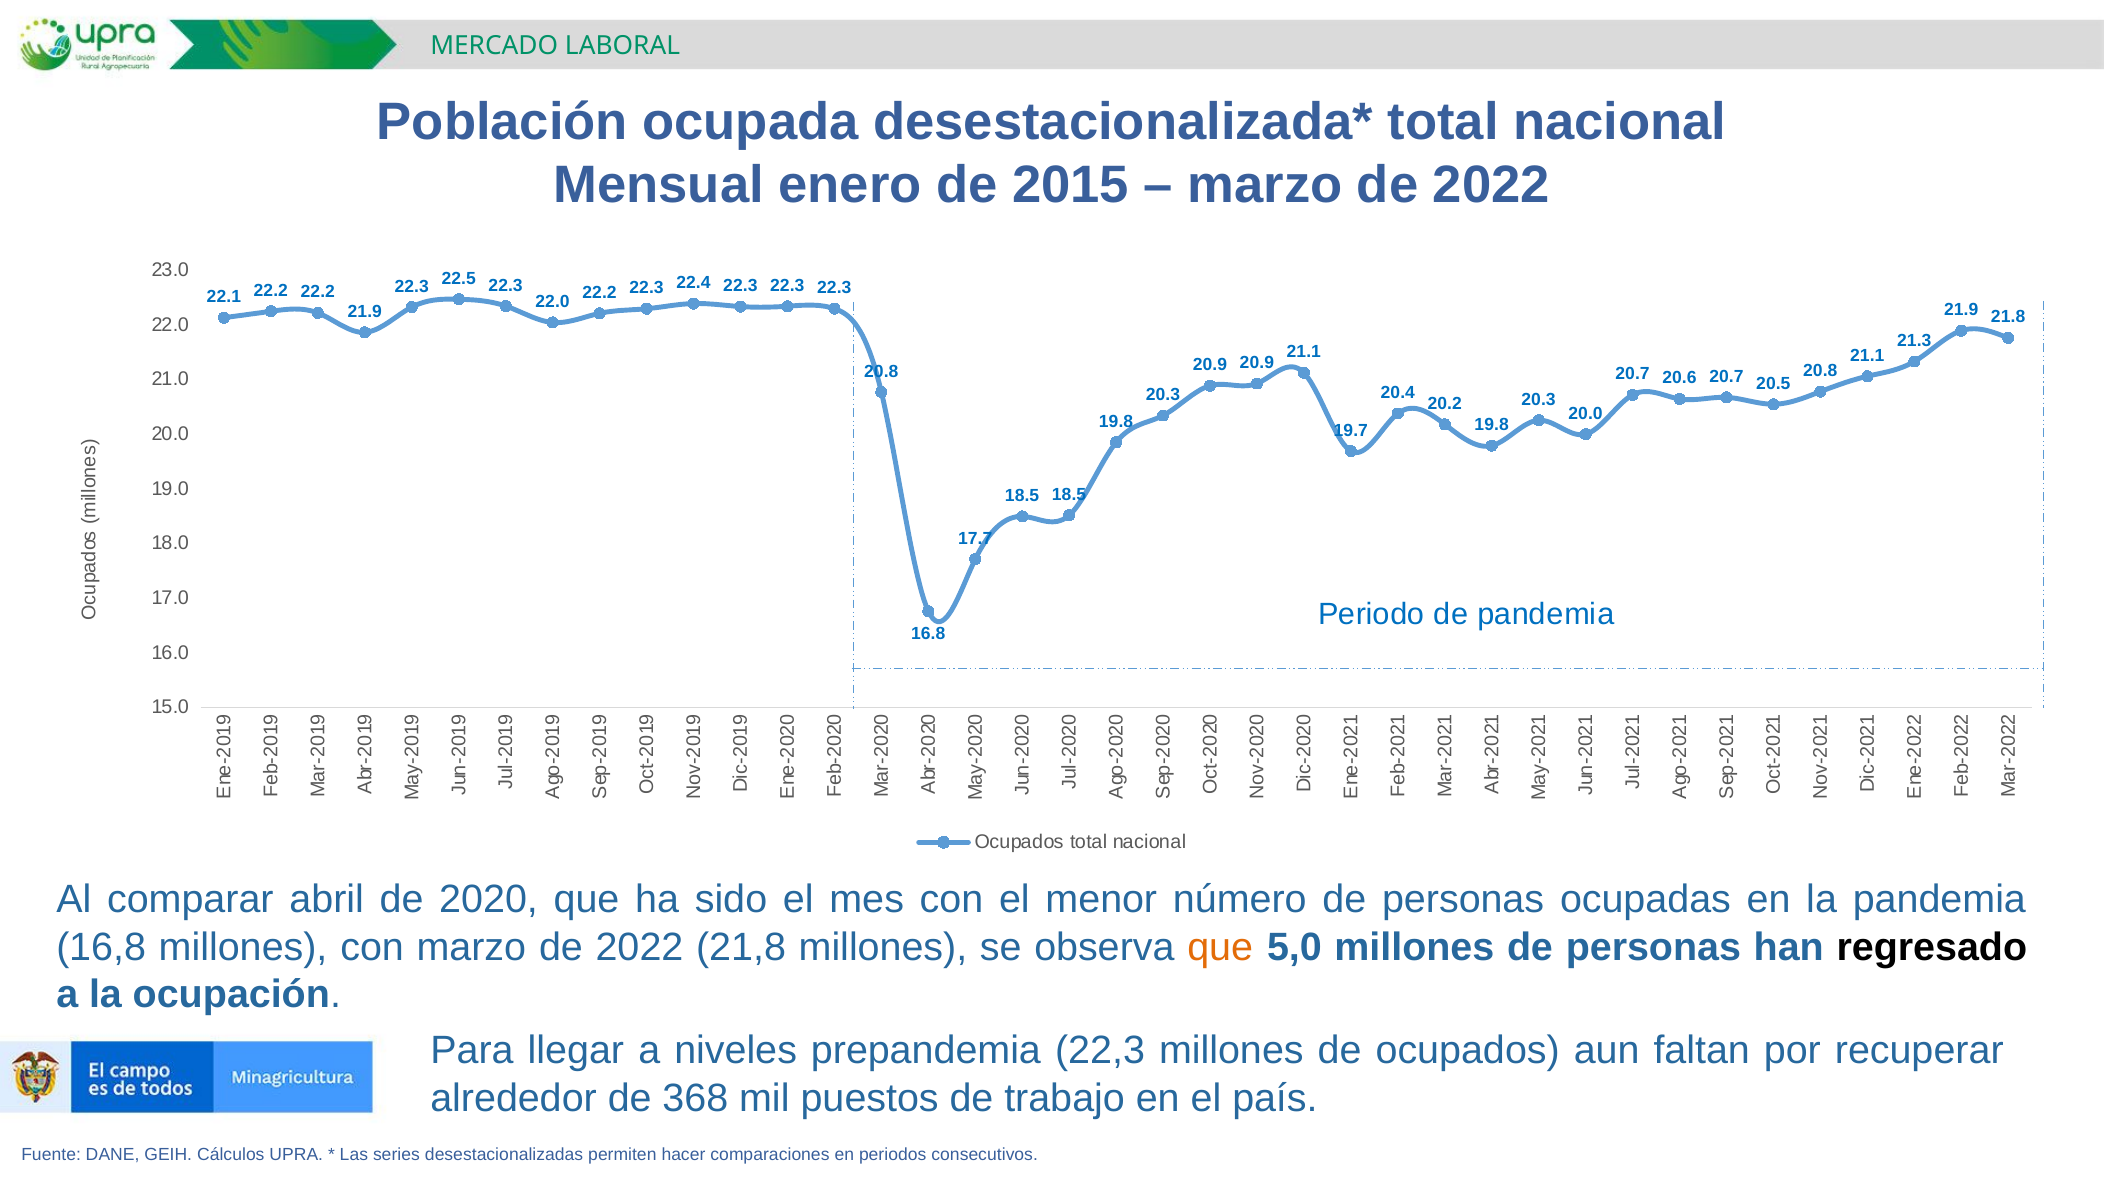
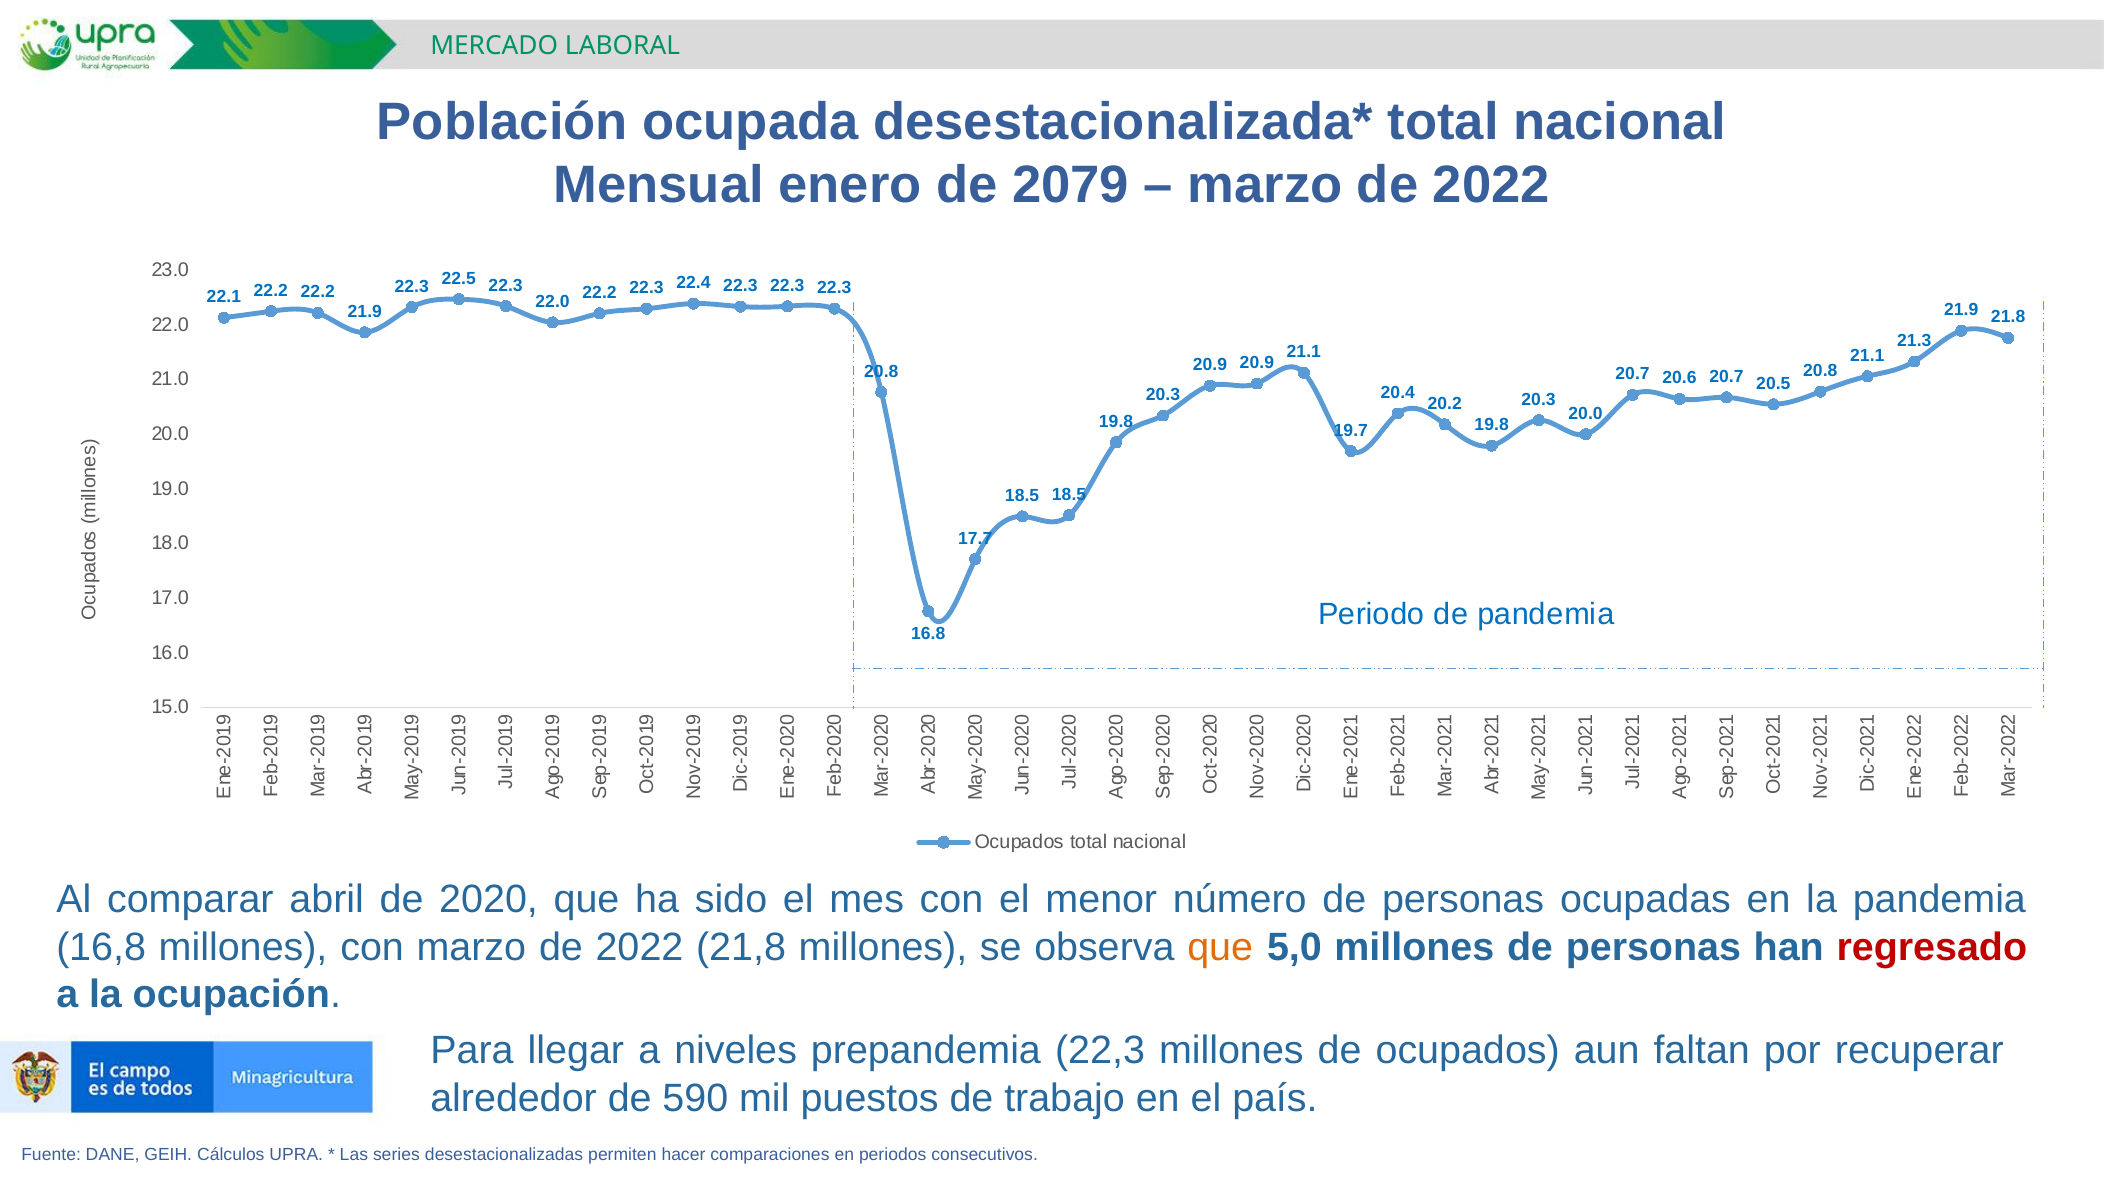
2015: 2015 -> 2079
regresado colour: black -> red
368: 368 -> 590
